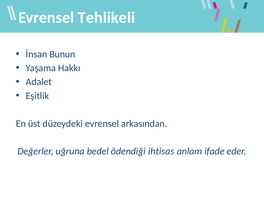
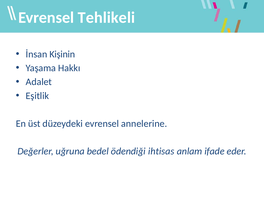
Bunun: Bunun -> Kişinin
arkasından: arkasından -> annelerine
